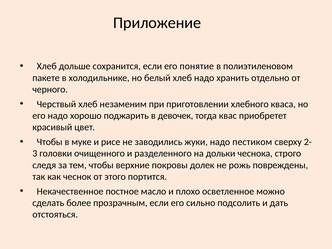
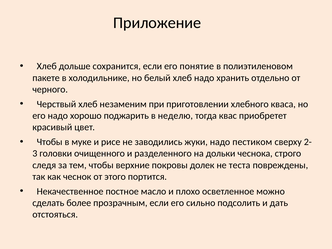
девочек: девочек -> неделю
рожь: рожь -> теста
